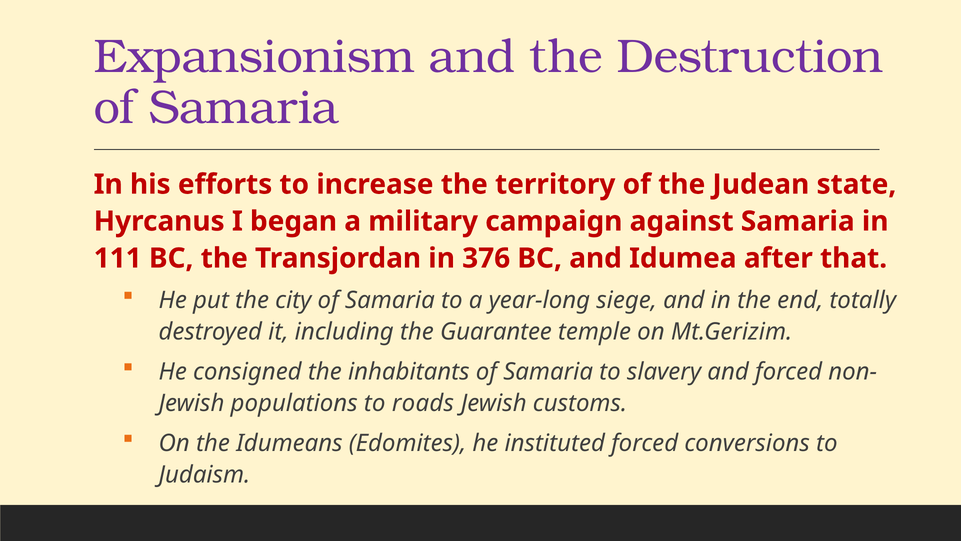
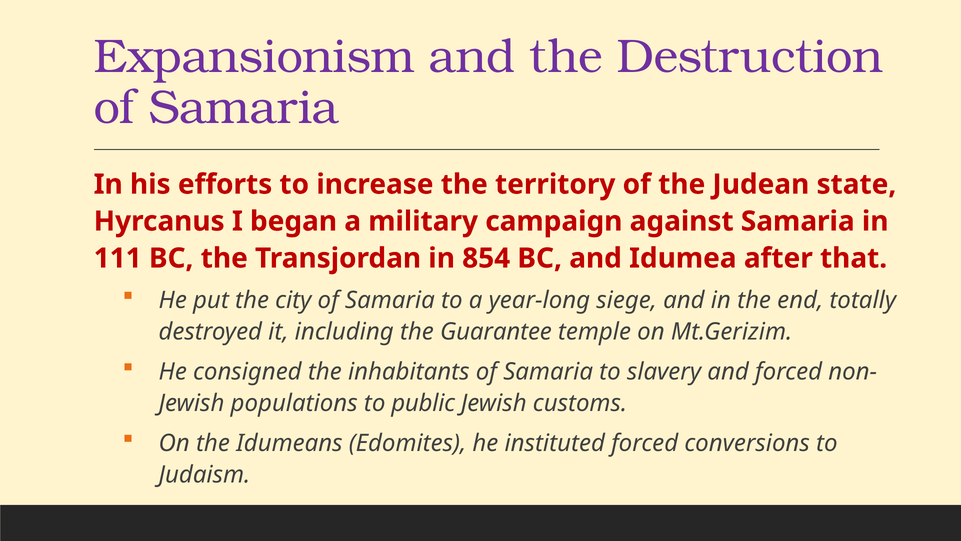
376: 376 -> 854
roads: roads -> public
